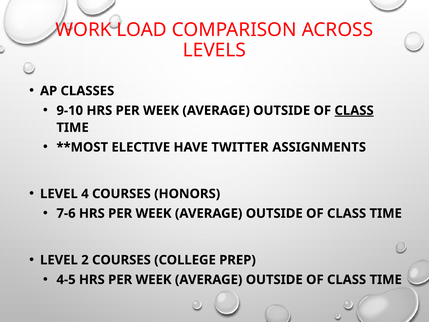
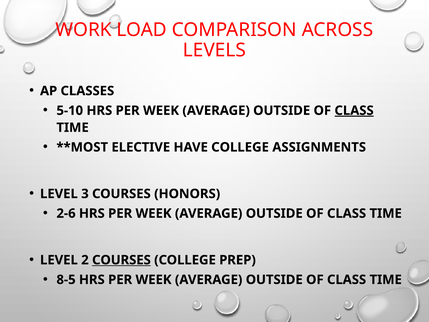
9-10: 9-10 -> 5-10
HAVE TWITTER: TWITTER -> COLLEGE
4: 4 -> 3
7-6: 7-6 -> 2-6
COURSES at (121, 260) underline: none -> present
4-5: 4-5 -> 8-5
